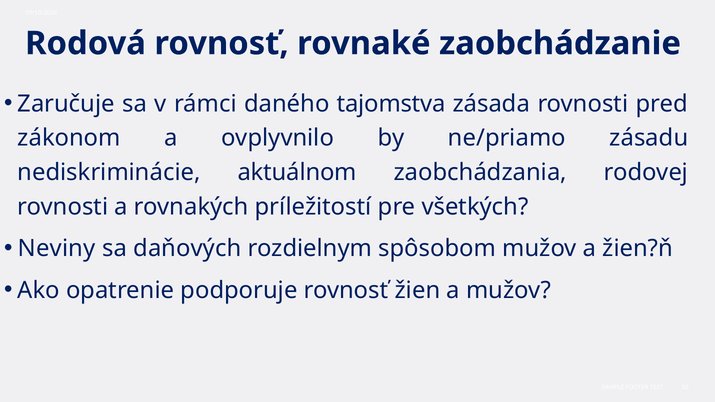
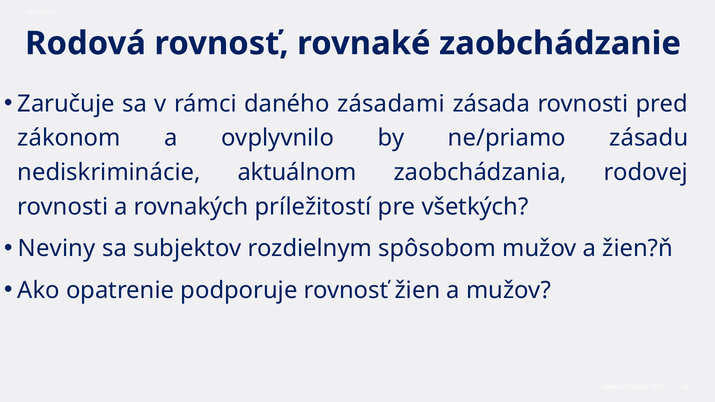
tajomstva: tajomstva -> zásadami
daňových: daňových -> subjektov
